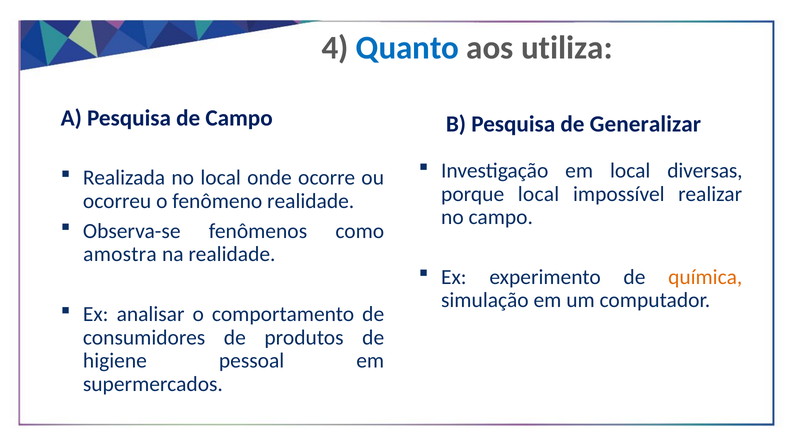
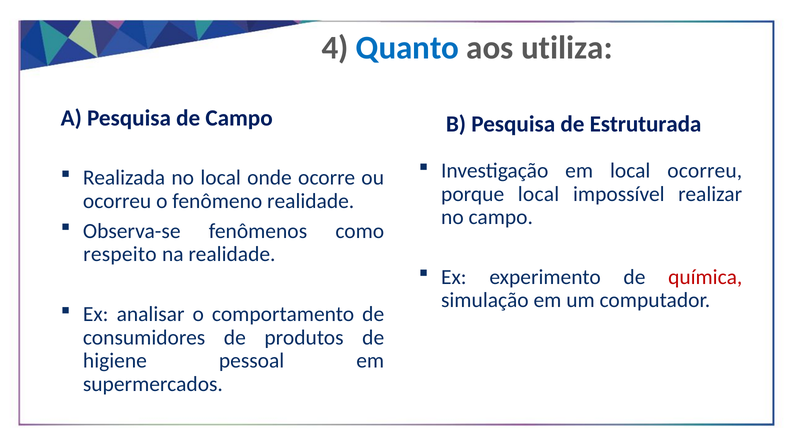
Generalizar: Generalizar -> Estruturada
local diversas: diversas -> ocorreu
amostra: amostra -> respeito
química colour: orange -> red
